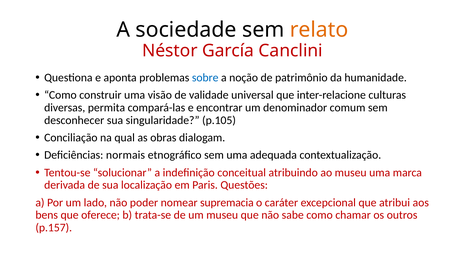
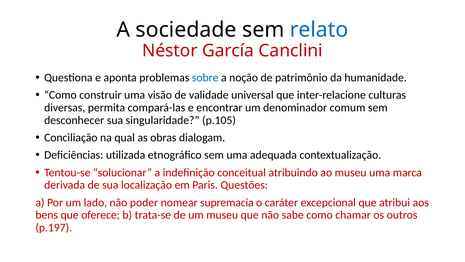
relato colour: orange -> blue
normais: normais -> utilizada
p.157: p.157 -> p.197
